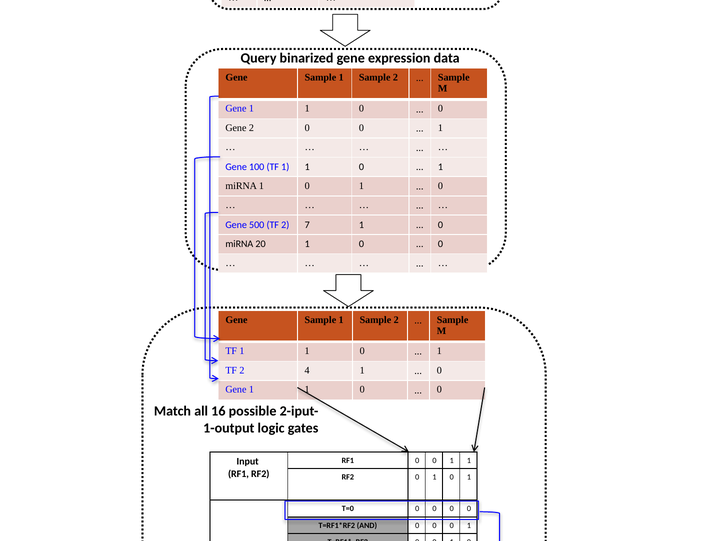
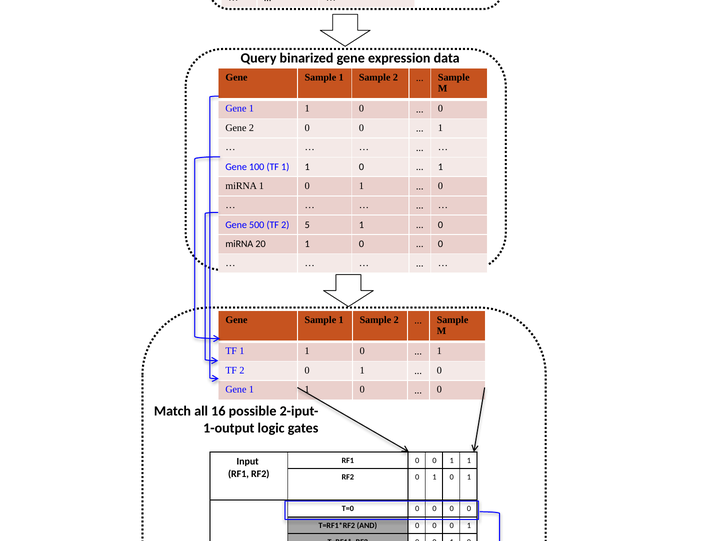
7: 7 -> 5
TF 2 4: 4 -> 0
